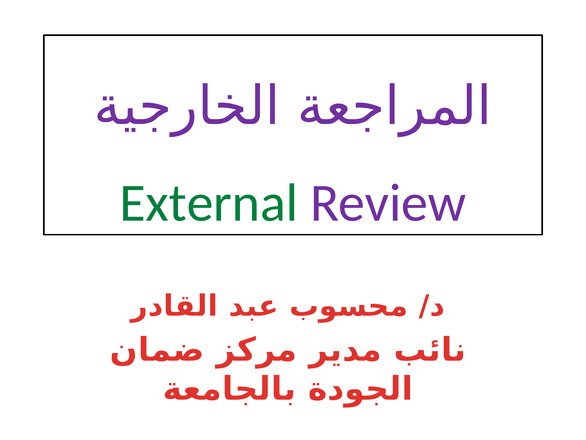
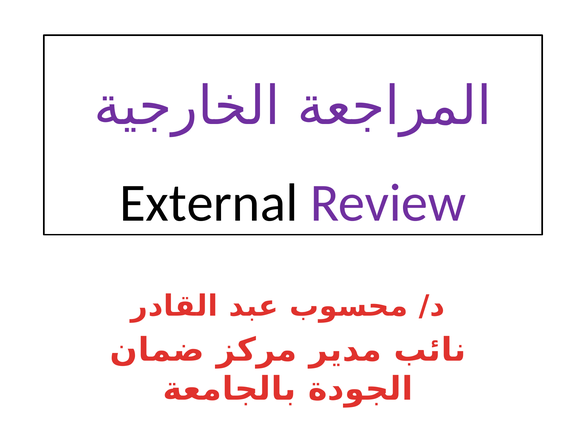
External colour: green -> black
